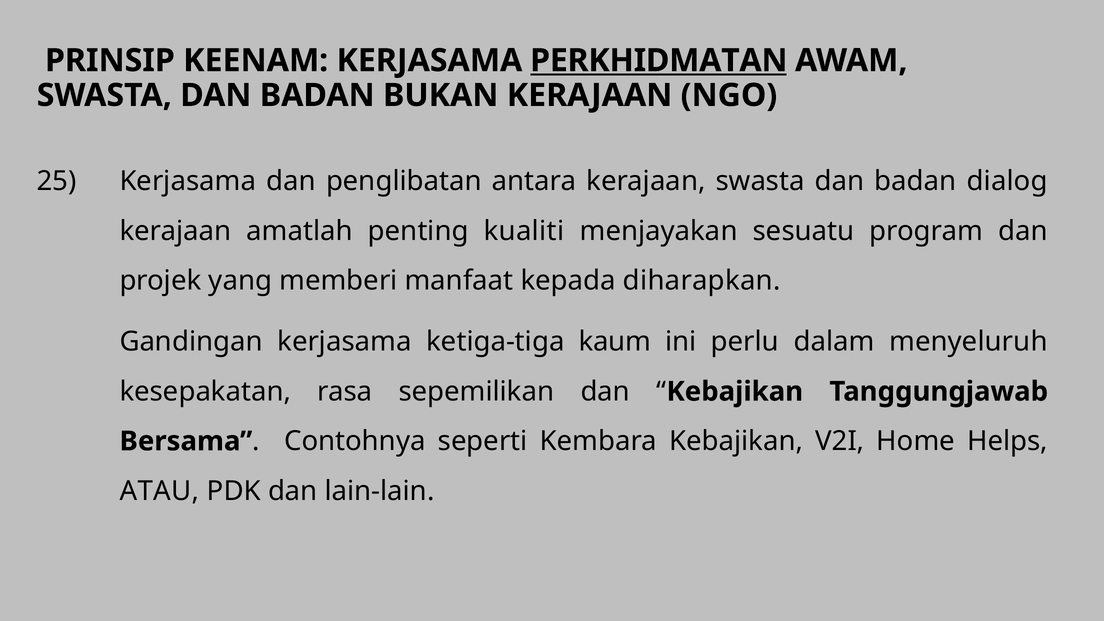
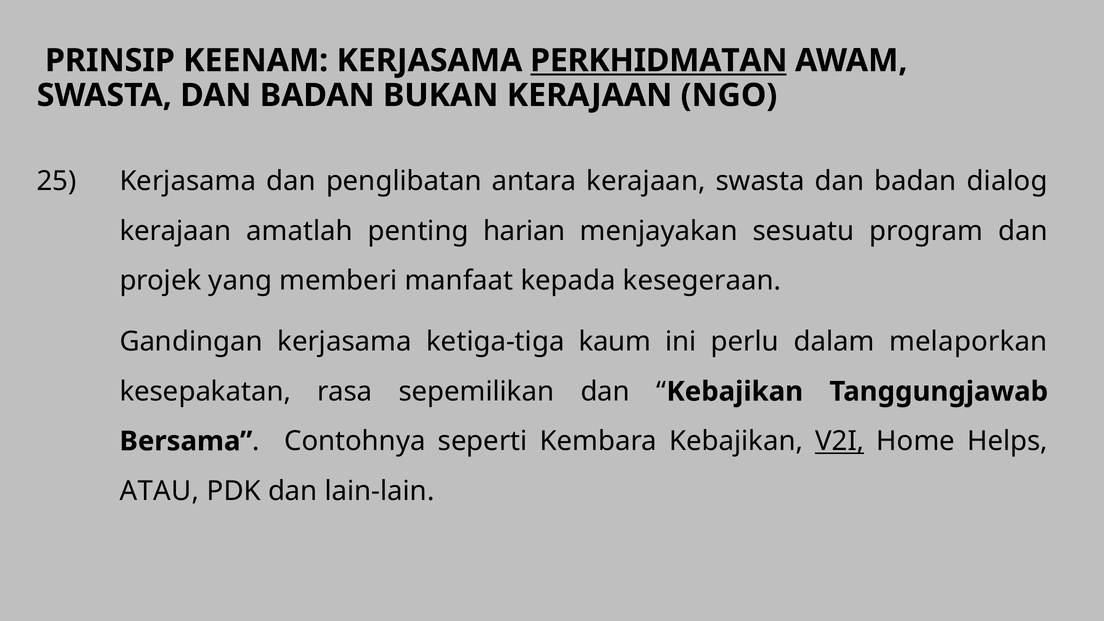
kualiti: kualiti -> harian
diharapkan: diharapkan -> kesegeraan
menyeluruh: menyeluruh -> melaporkan
V2I underline: none -> present
